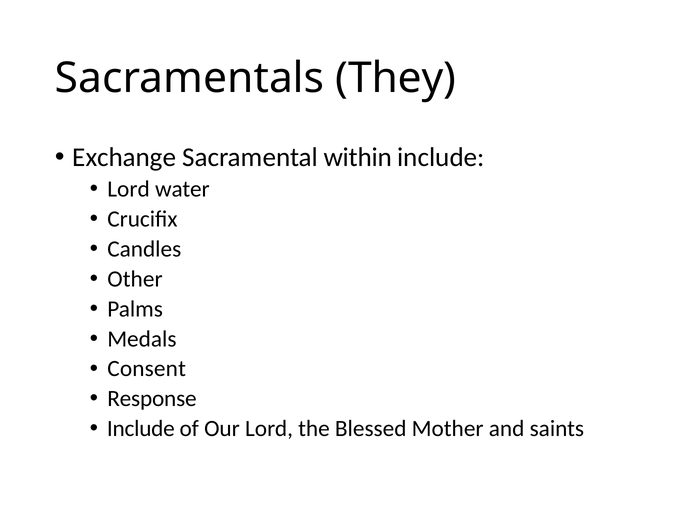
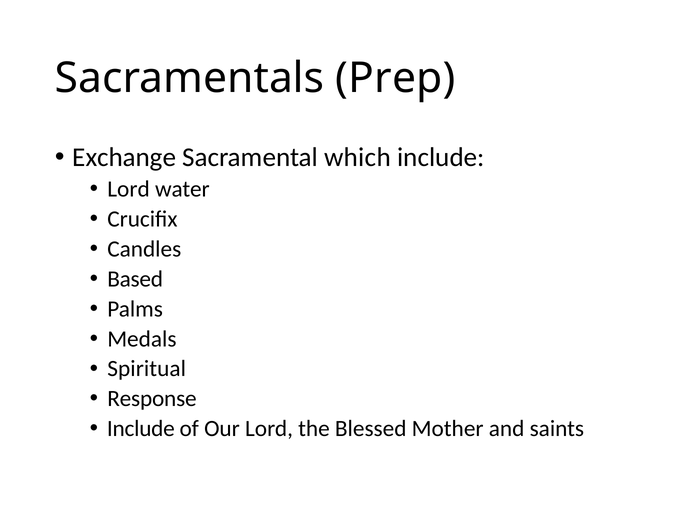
They: They -> Prep
within: within -> which
Other: Other -> Based
Consent: Consent -> Spiritual
